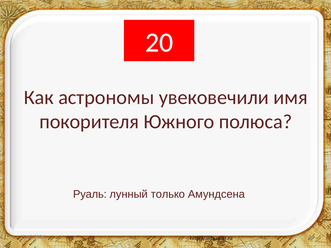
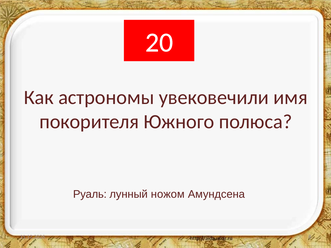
только: только -> ножом
